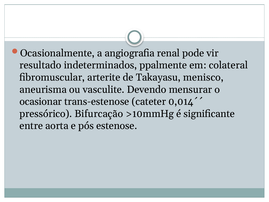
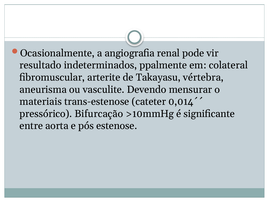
menisco: menisco -> vértebra
ocasionar: ocasionar -> materiais
